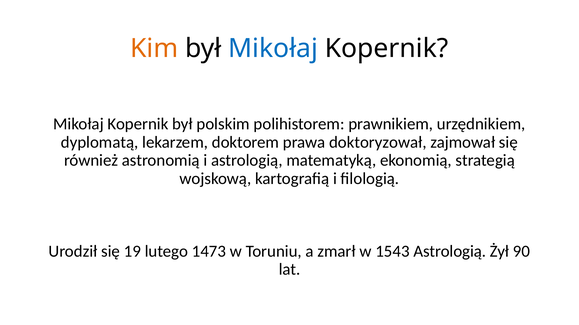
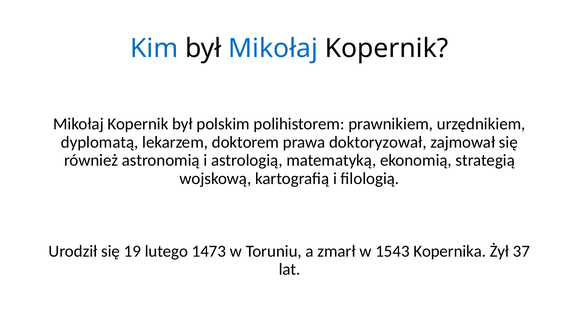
Kim colour: orange -> blue
1543 Astrologią: Astrologią -> Kopernika
90: 90 -> 37
